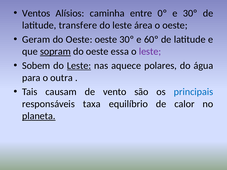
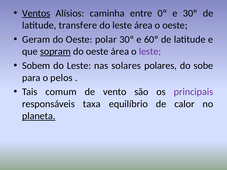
Ventos underline: none -> present
Oeste oeste: oeste -> polar
oeste essa: essa -> área
Leste at (79, 66) underline: present -> none
aquece: aquece -> solares
água: água -> sobe
outra: outra -> pelos
causam: causam -> comum
principais colour: blue -> purple
